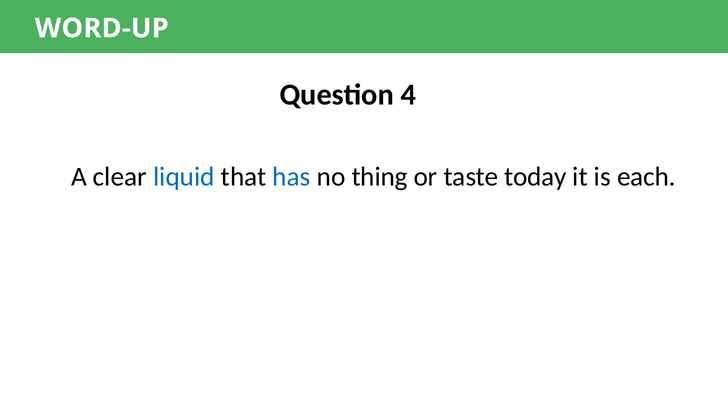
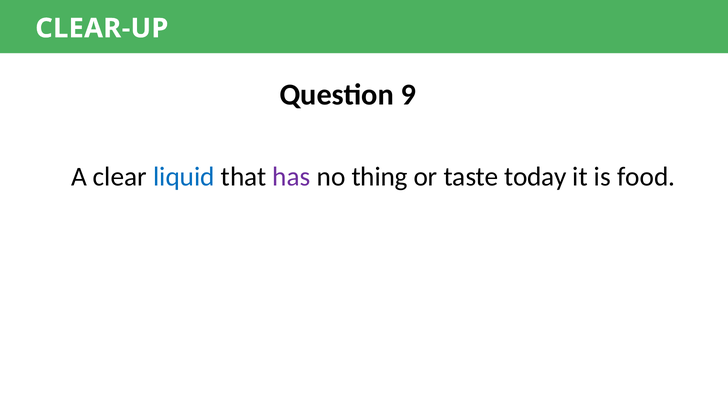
WORD-UP: WORD-UP -> CLEAR-UP
4: 4 -> 9
has colour: blue -> purple
each: each -> food
